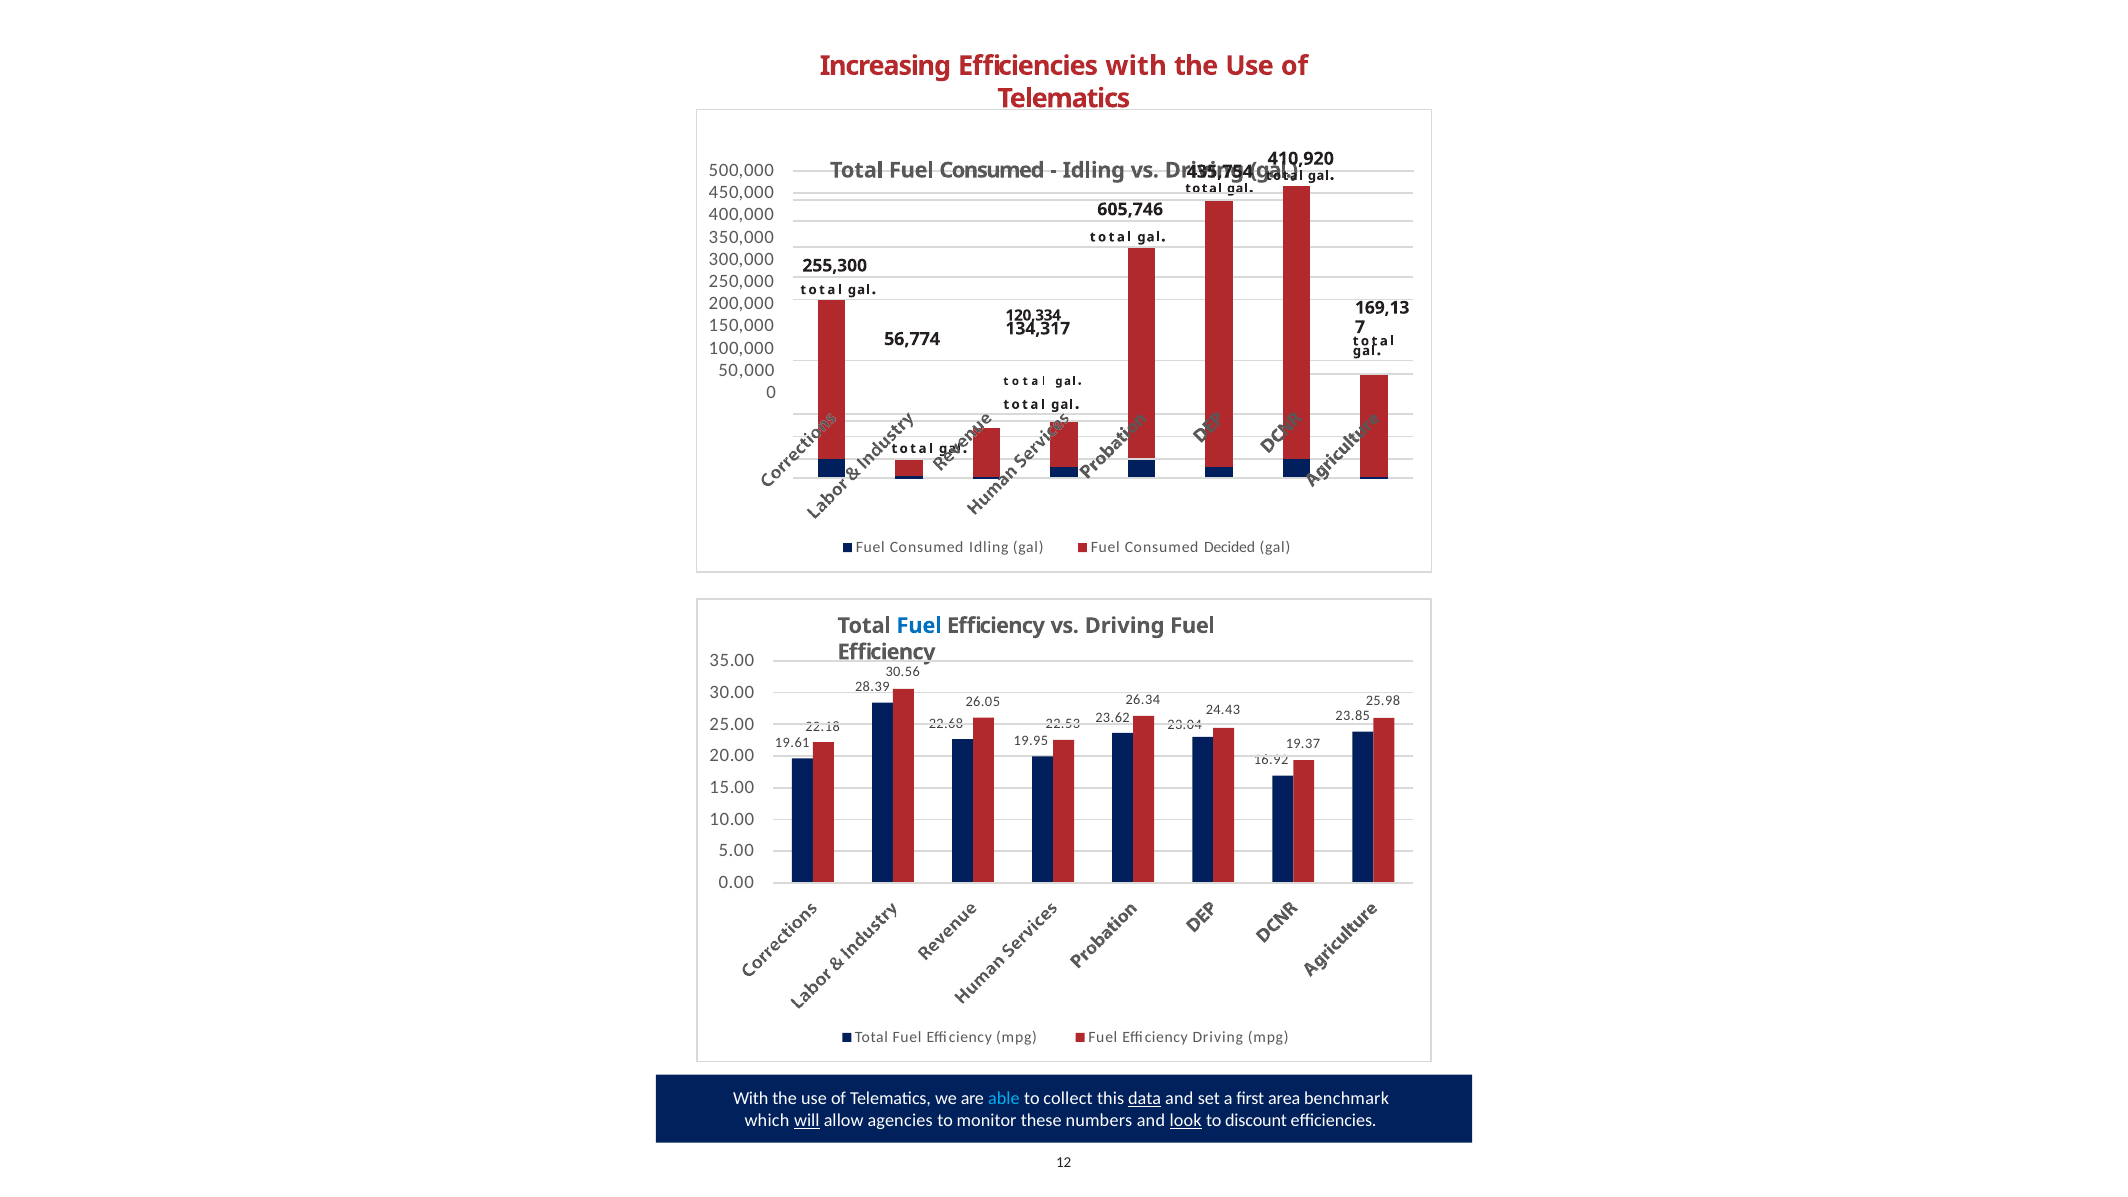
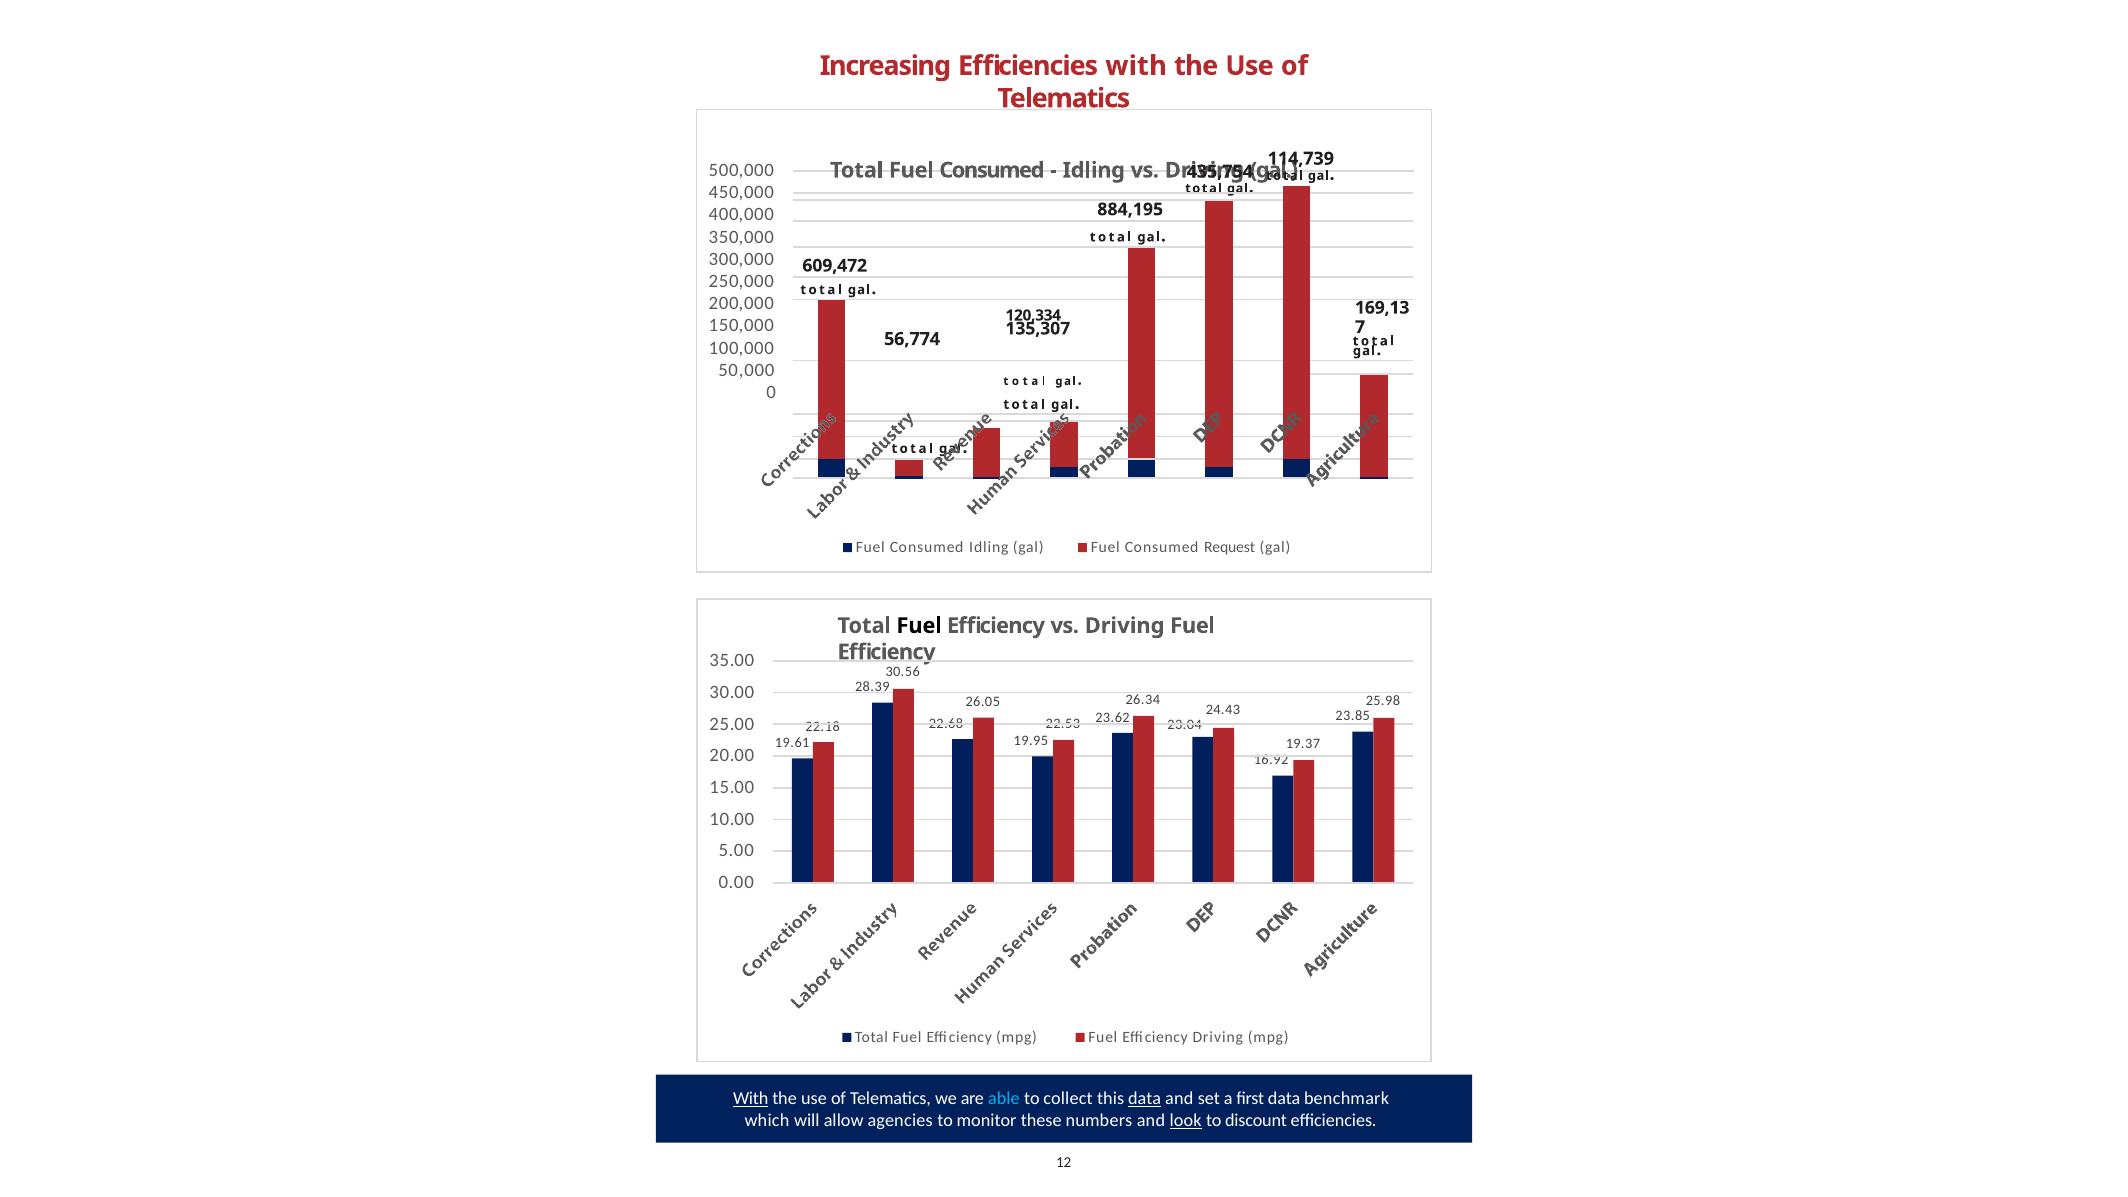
410,920: 410,920 -> 114,739
605,746: 605,746 -> 884,195
255,300: 255,300 -> 609,472
134,317: 134,317 -> 135,307
Decided: Decided -> Request
Fuel at (919, 626) colour: blue -> black
With at (751, 1098) underline: none -> present
first area: area -> data
will underline: present -> none
